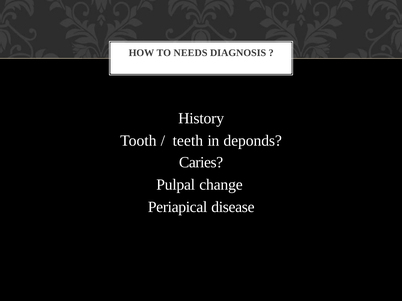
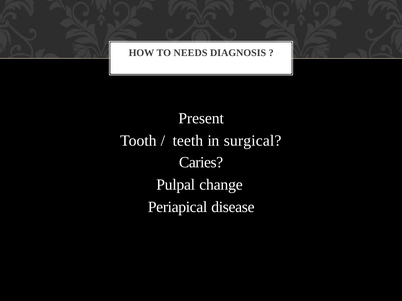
History: History -> Present
deponds: deponds -> surgical
